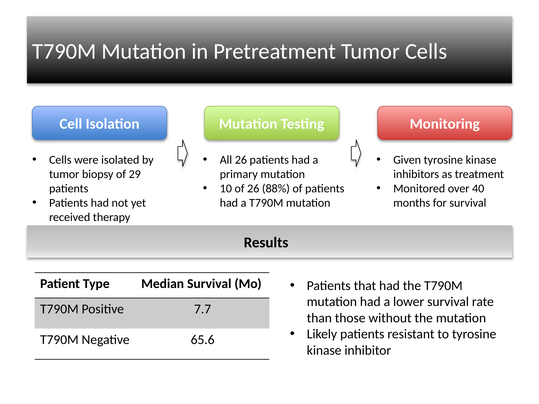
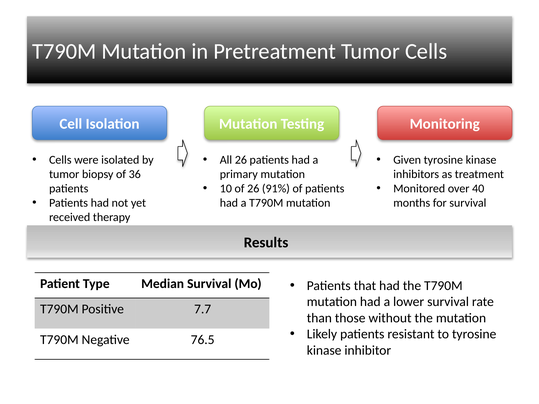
29: 29 -> 36
88%: 88% -> 91%
65.6: 65.6 -> 76.5
